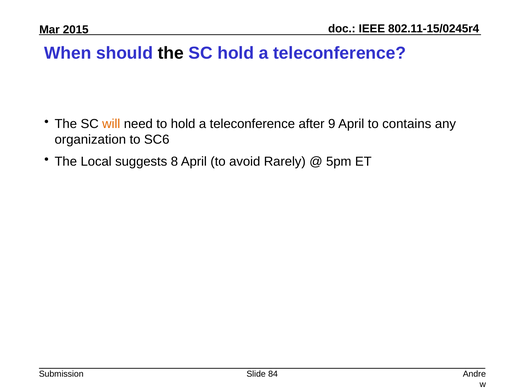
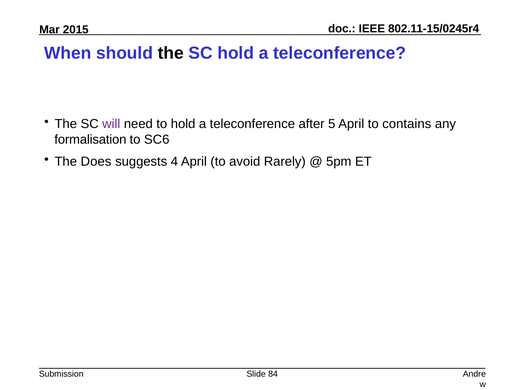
will colour: orange -> purple
9: 9 -> 5
organization: organization -> formalisation
Local: Local -> Does
8: 8 -> 4
